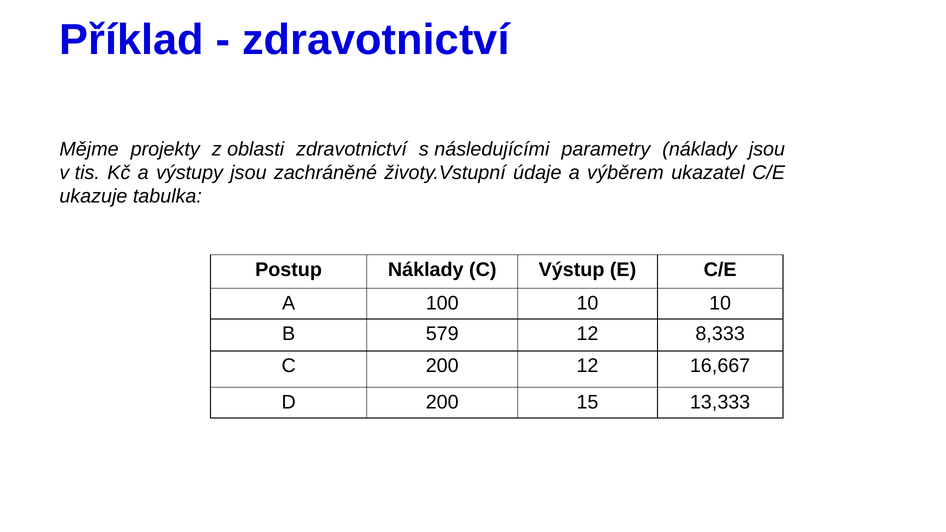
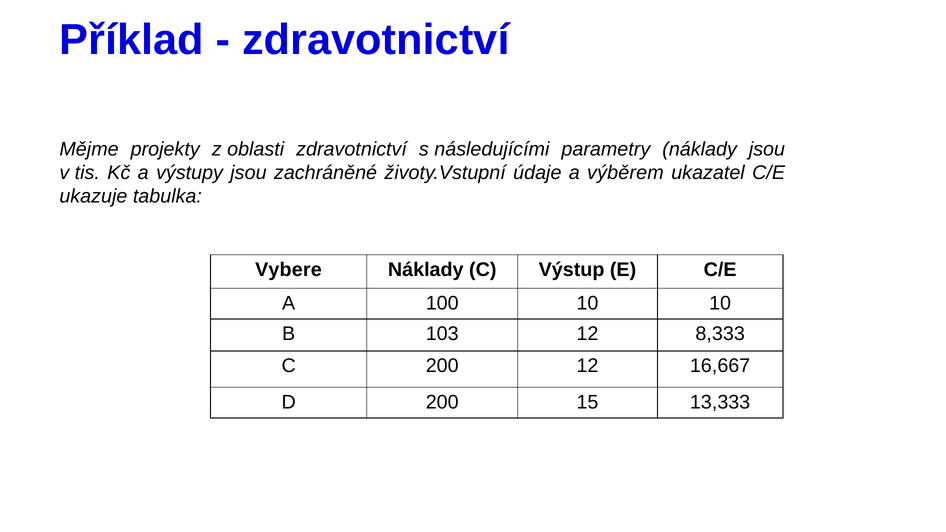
Postup: Postup -> Vybere
579: 579 -> 103
